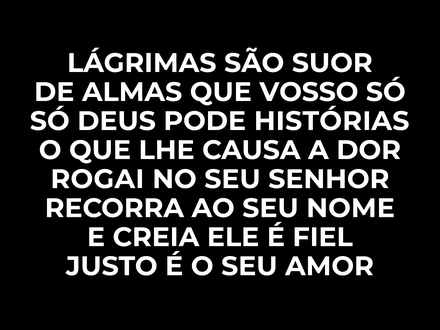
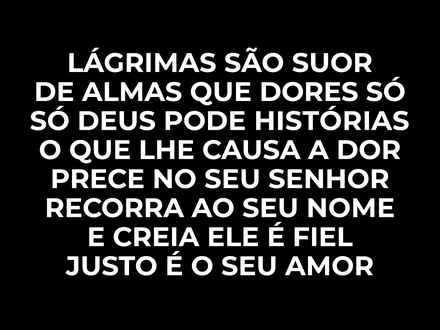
VOSSO: VOSSO -> DORES
ROGAI: ROGAI -> PRECE
